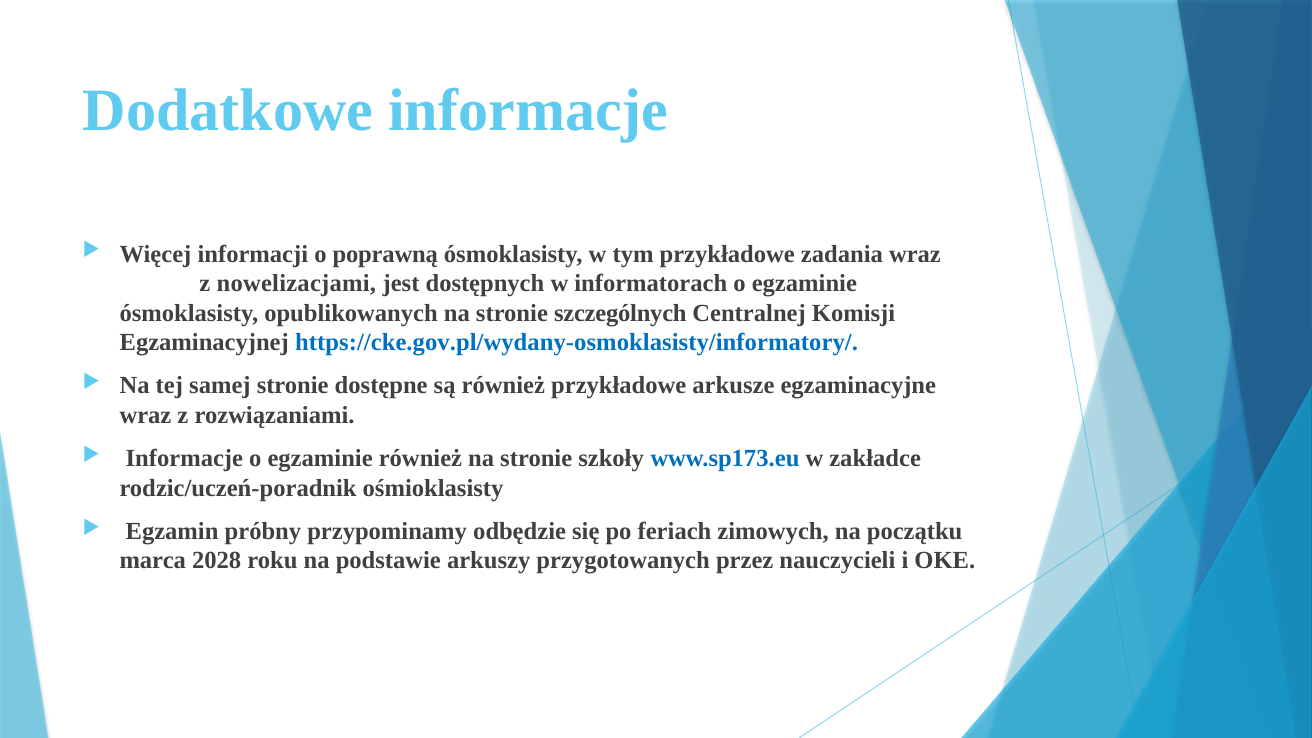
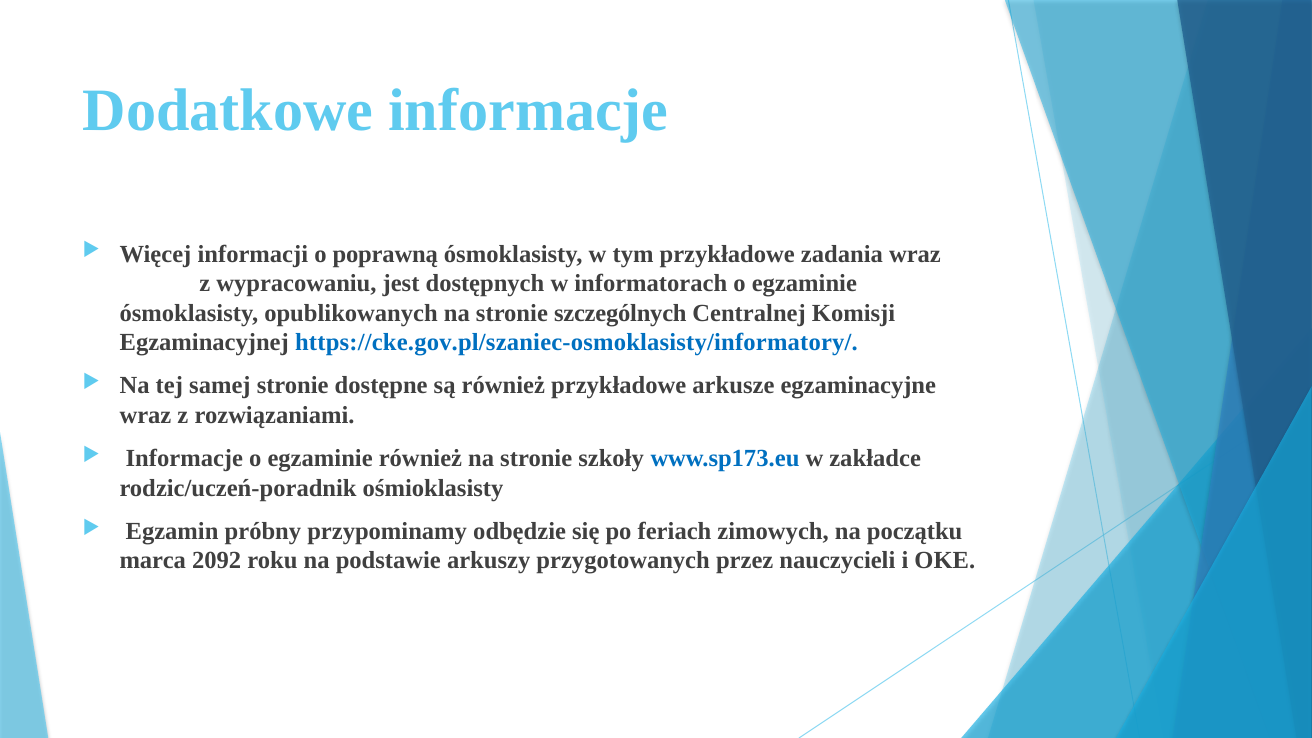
nowelizacjami: nowelizacjami -> wypracowaniu
https://cke.gov.pl/wydany-osmoklasisty/informatory/: https://cke.gov.pl/wydany-osmoklasisty/informatory/ -> https://cke.gov.pl/szaniec-osmoklasisty/informatory/
2028: 2028 -> 2092
